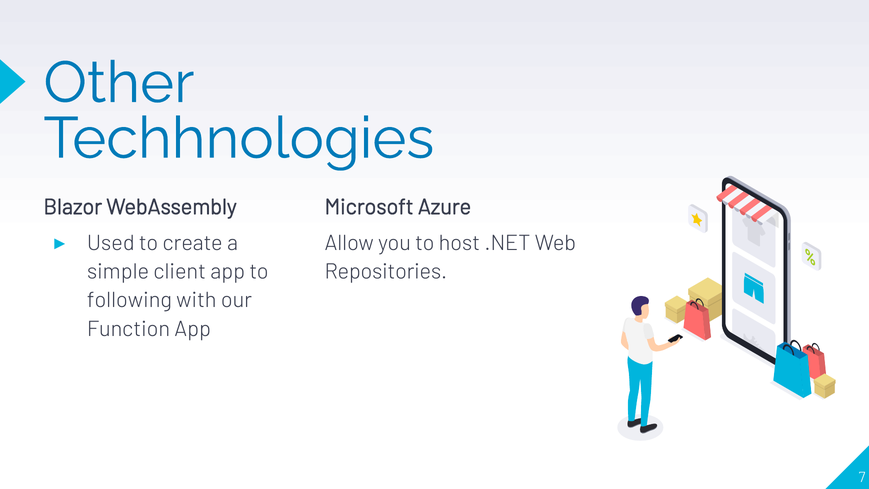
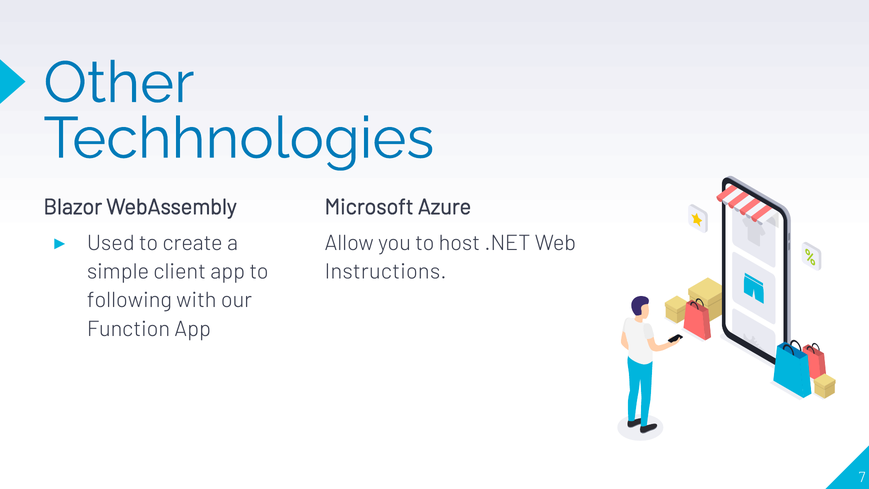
Repositories: Repositories -> Instructions
